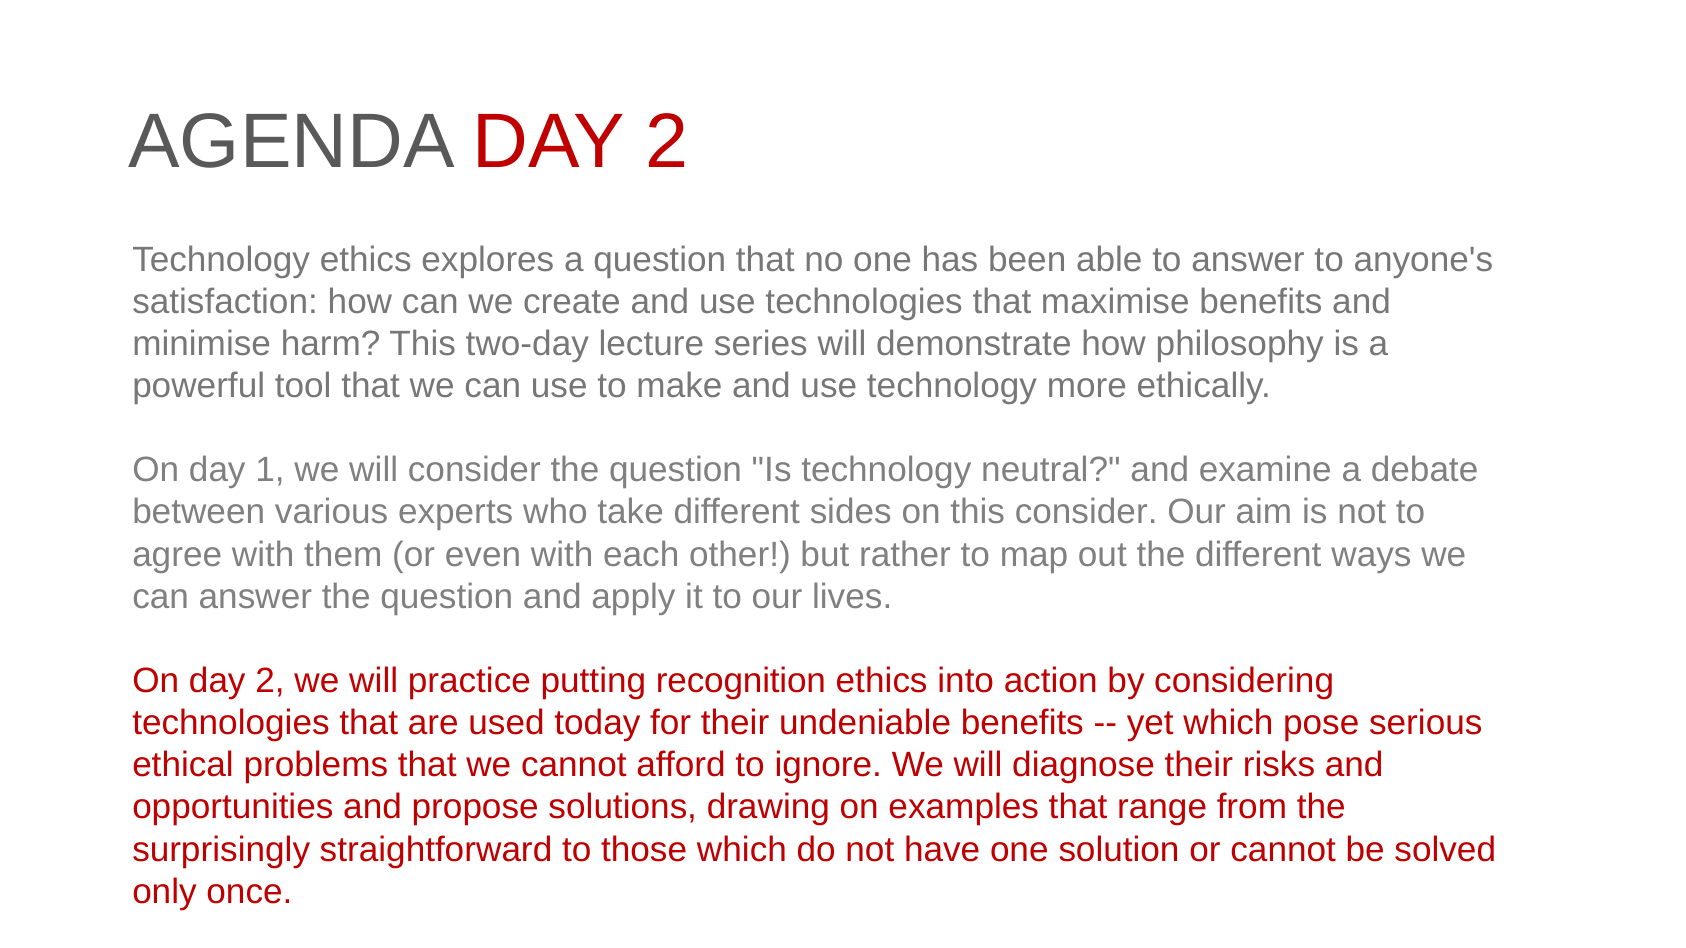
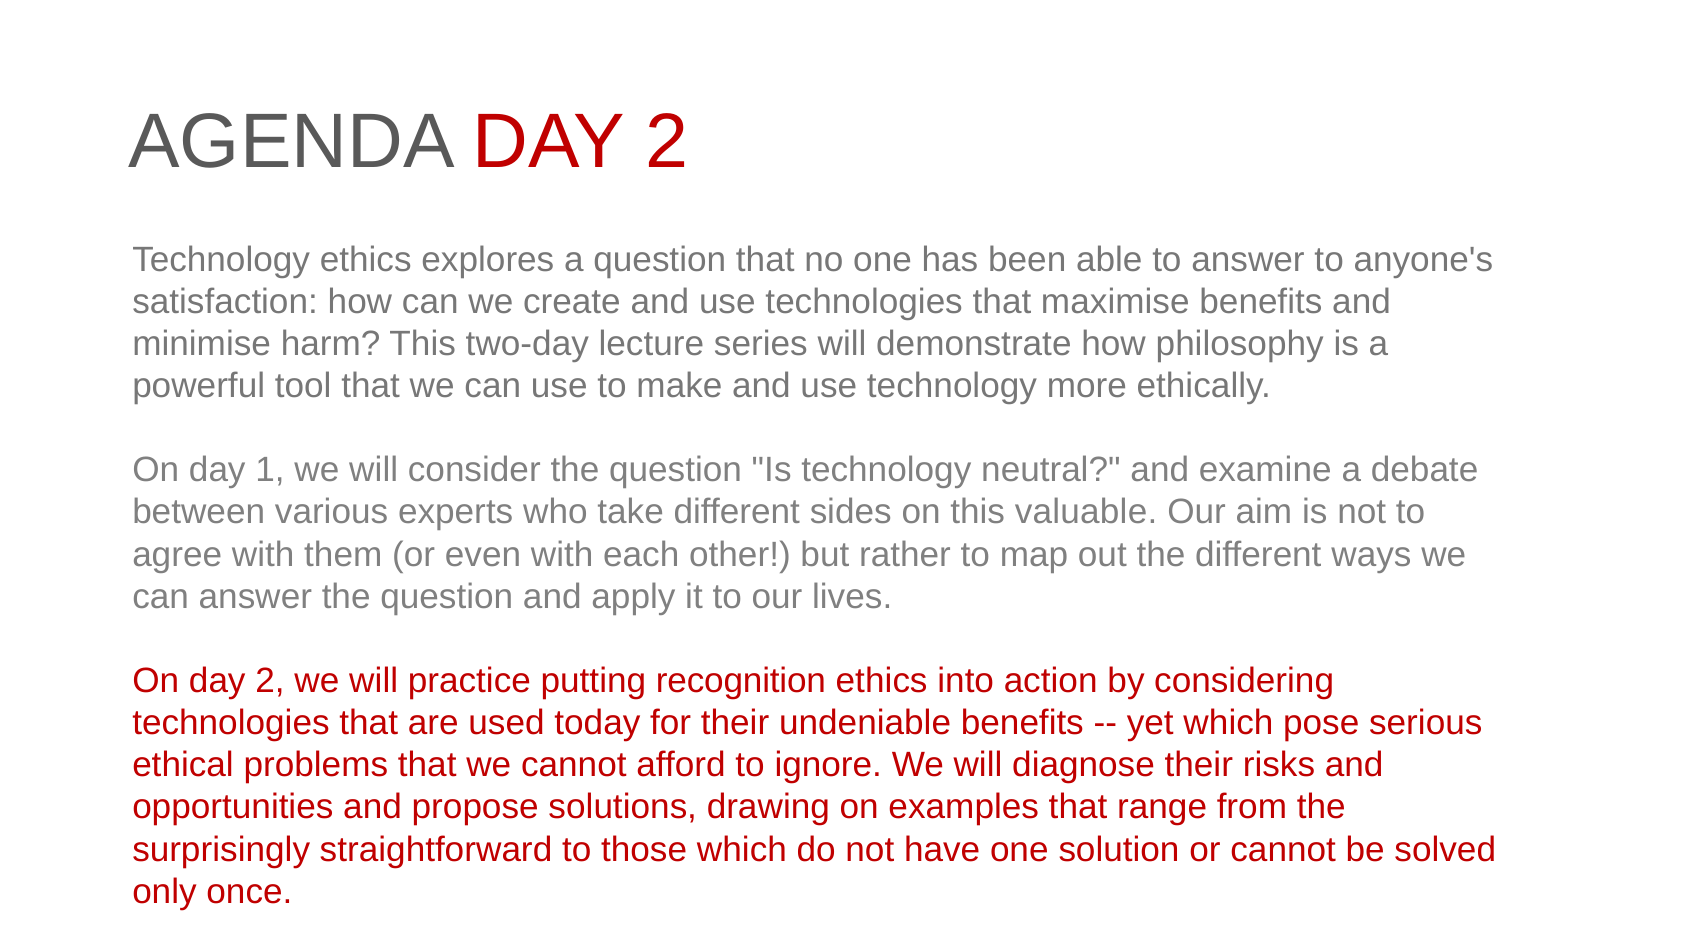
this consider: consider -> valuable
